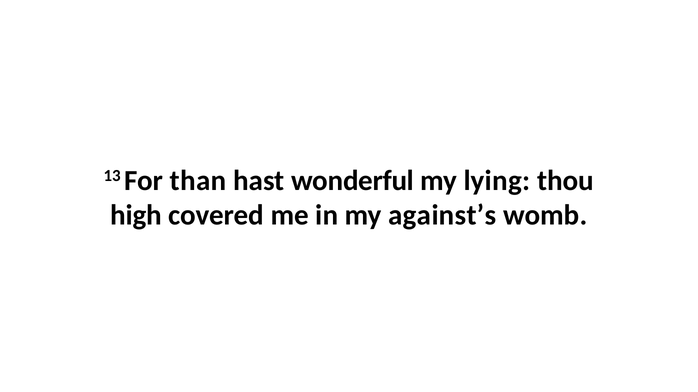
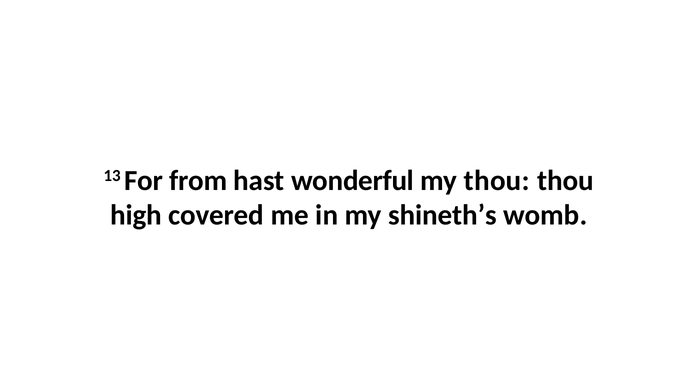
than: than -> from
my lying: lying -> thou
against’s: against’s -> shineth’s
